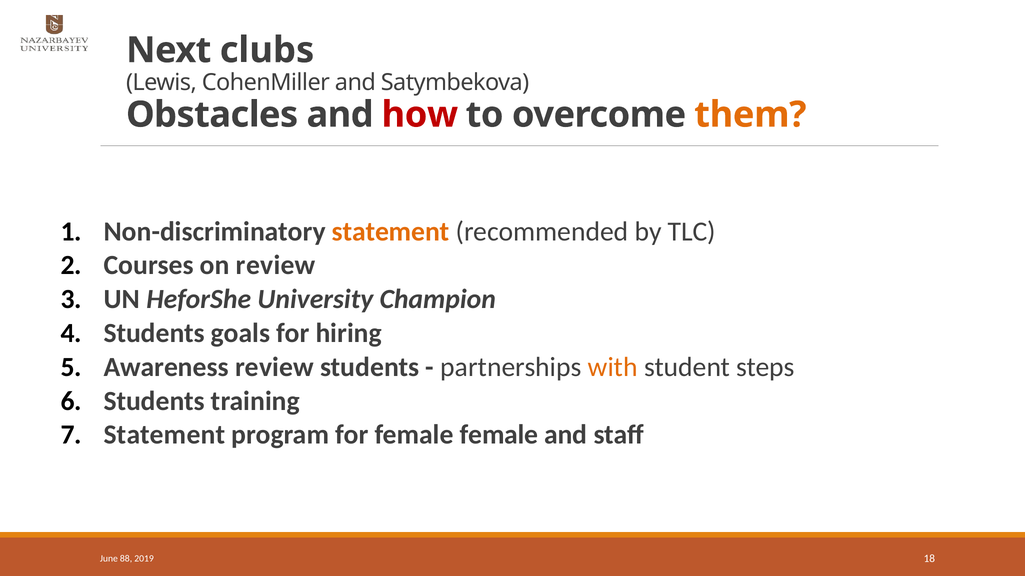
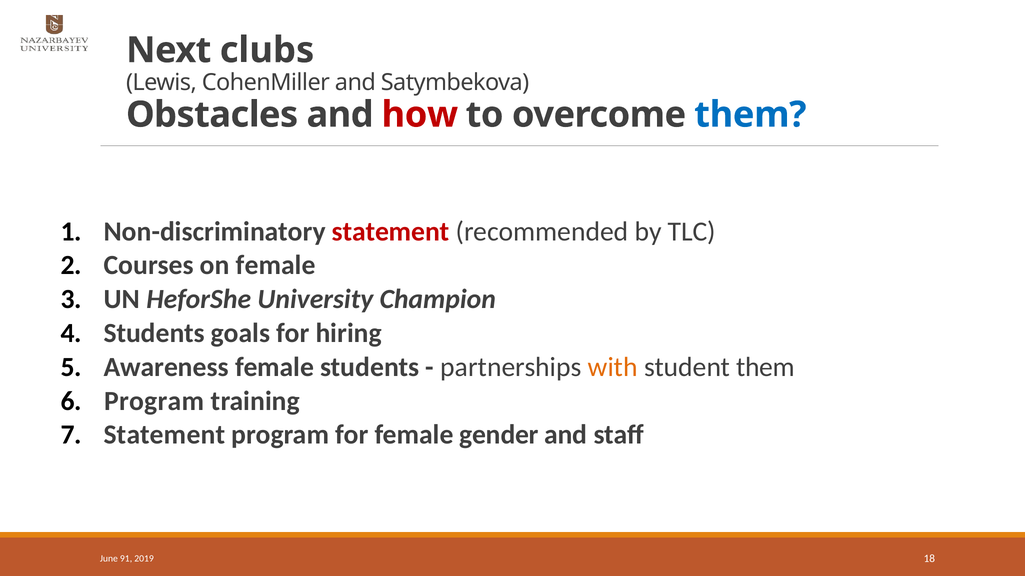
them at (750, 115) colour: orange -> blue
statement at (391, 232) colour: orange -> red
on review: review -> female
Awareness review: review -> female
student steps: steps -> them
Students at (154, 401): Students -> Program
female female: female -> gender
88: 88 -> 91
